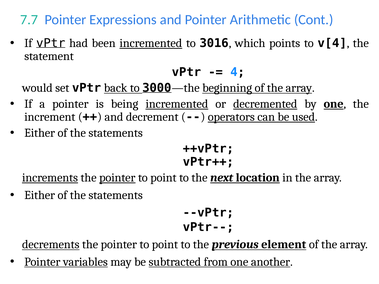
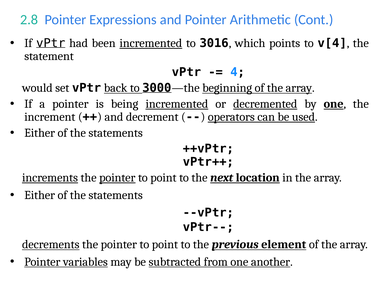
7.7: 7.7 -> 2.8
